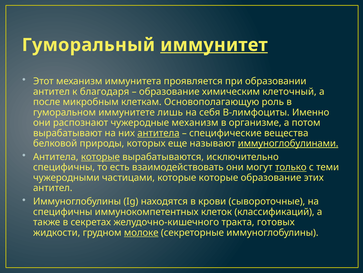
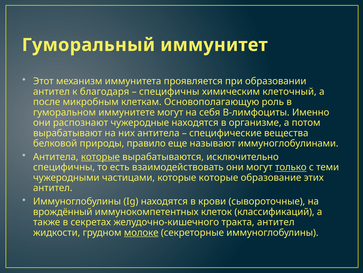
иммунитет underline: present -> none
образование at (169, 91): образование -> специфичны
иммунитете лишь: лишь -> могут
чужеродные механизм: механизм -> находятся
антитела at (158, 133) underline: present -> none
которых: которых -> правило
иммуноглобулинами underline: present -> none
специфичны at (63, 211): специфичны -> врождённый
тракта готовых: готовых -> антител
